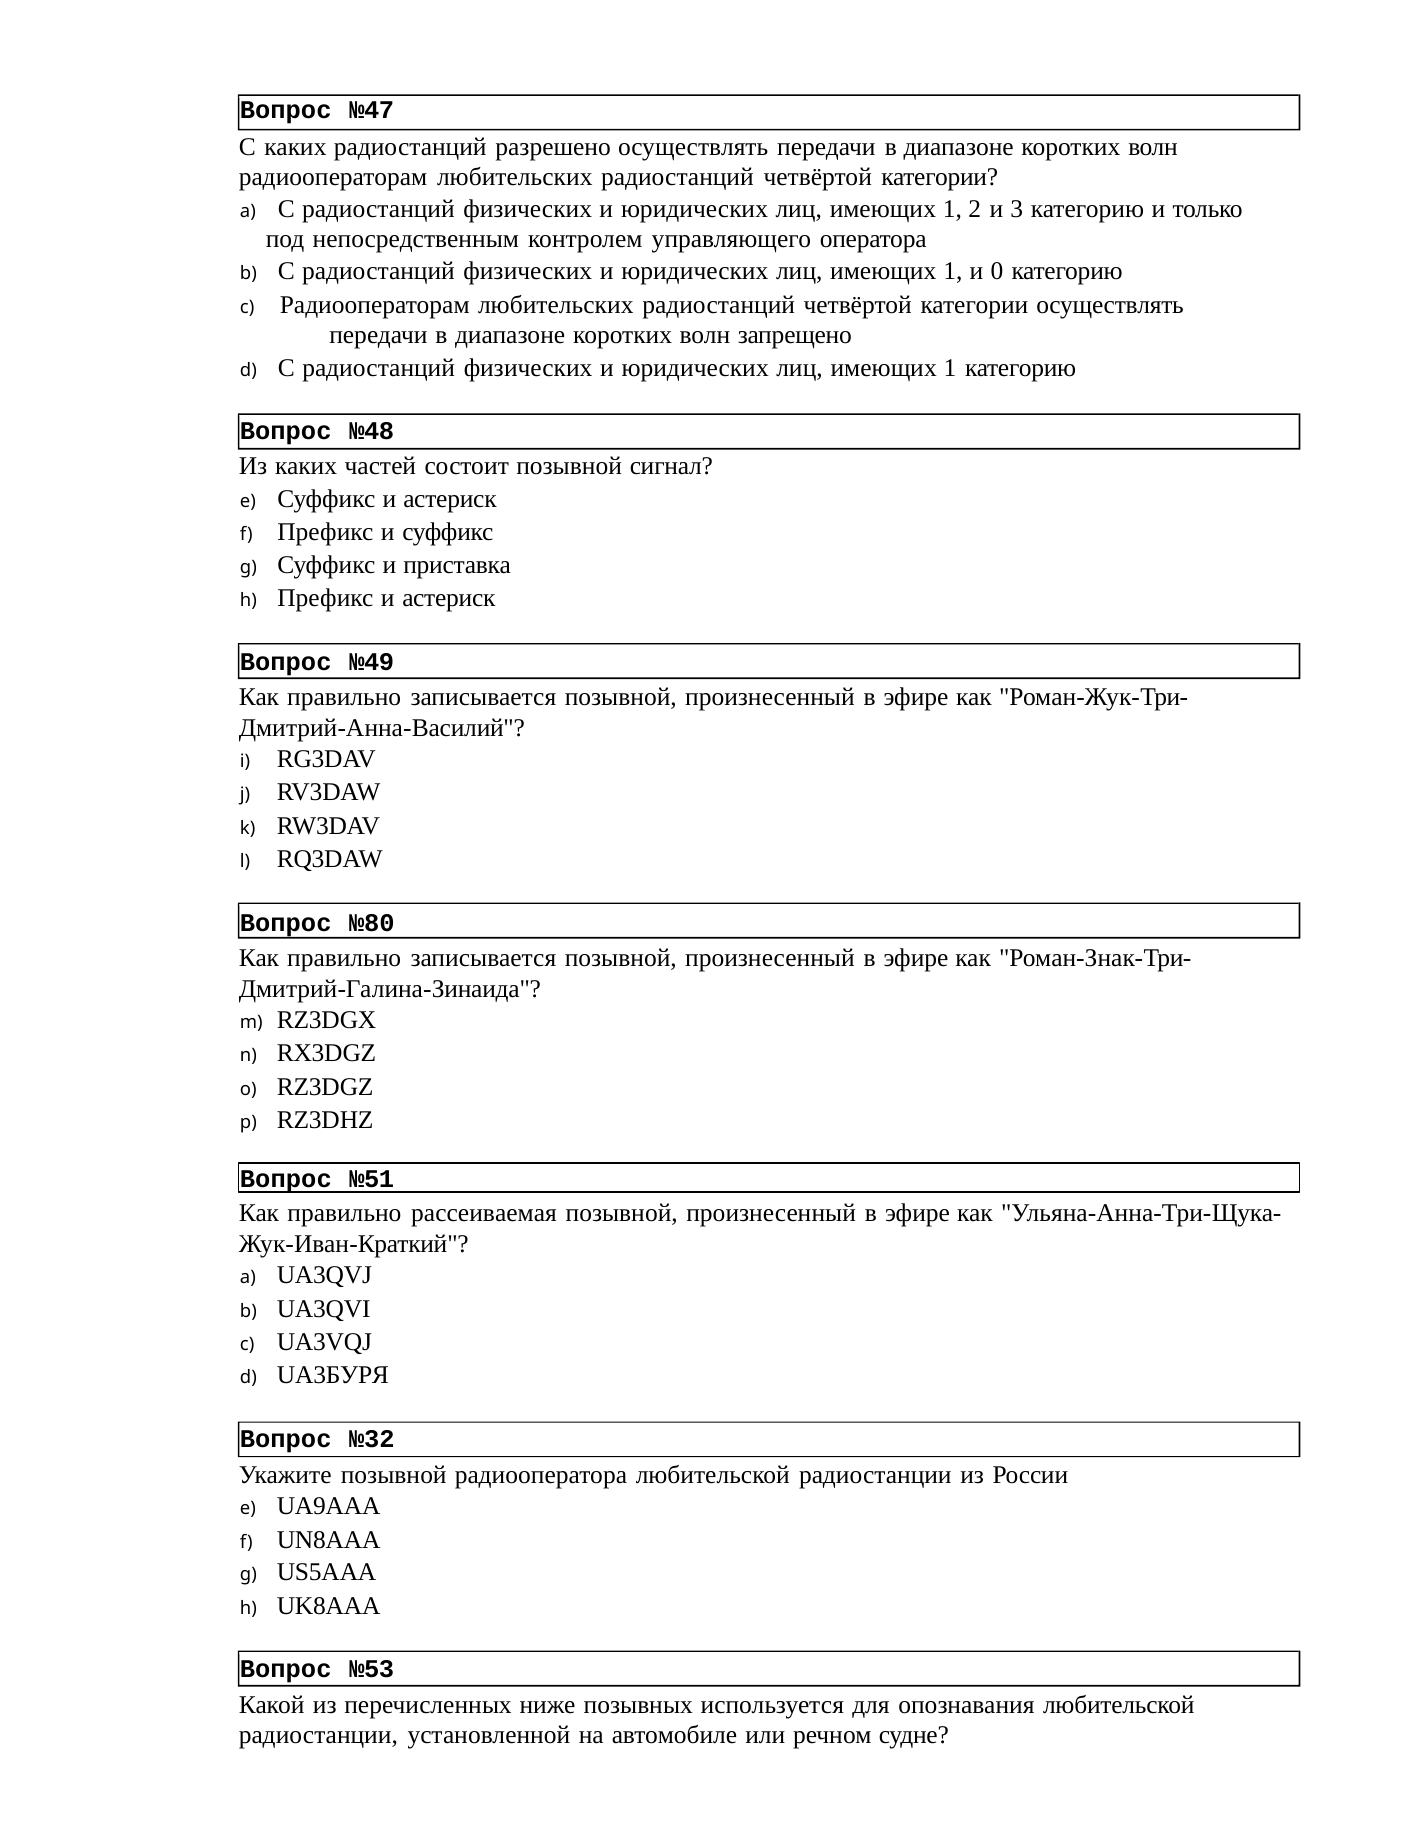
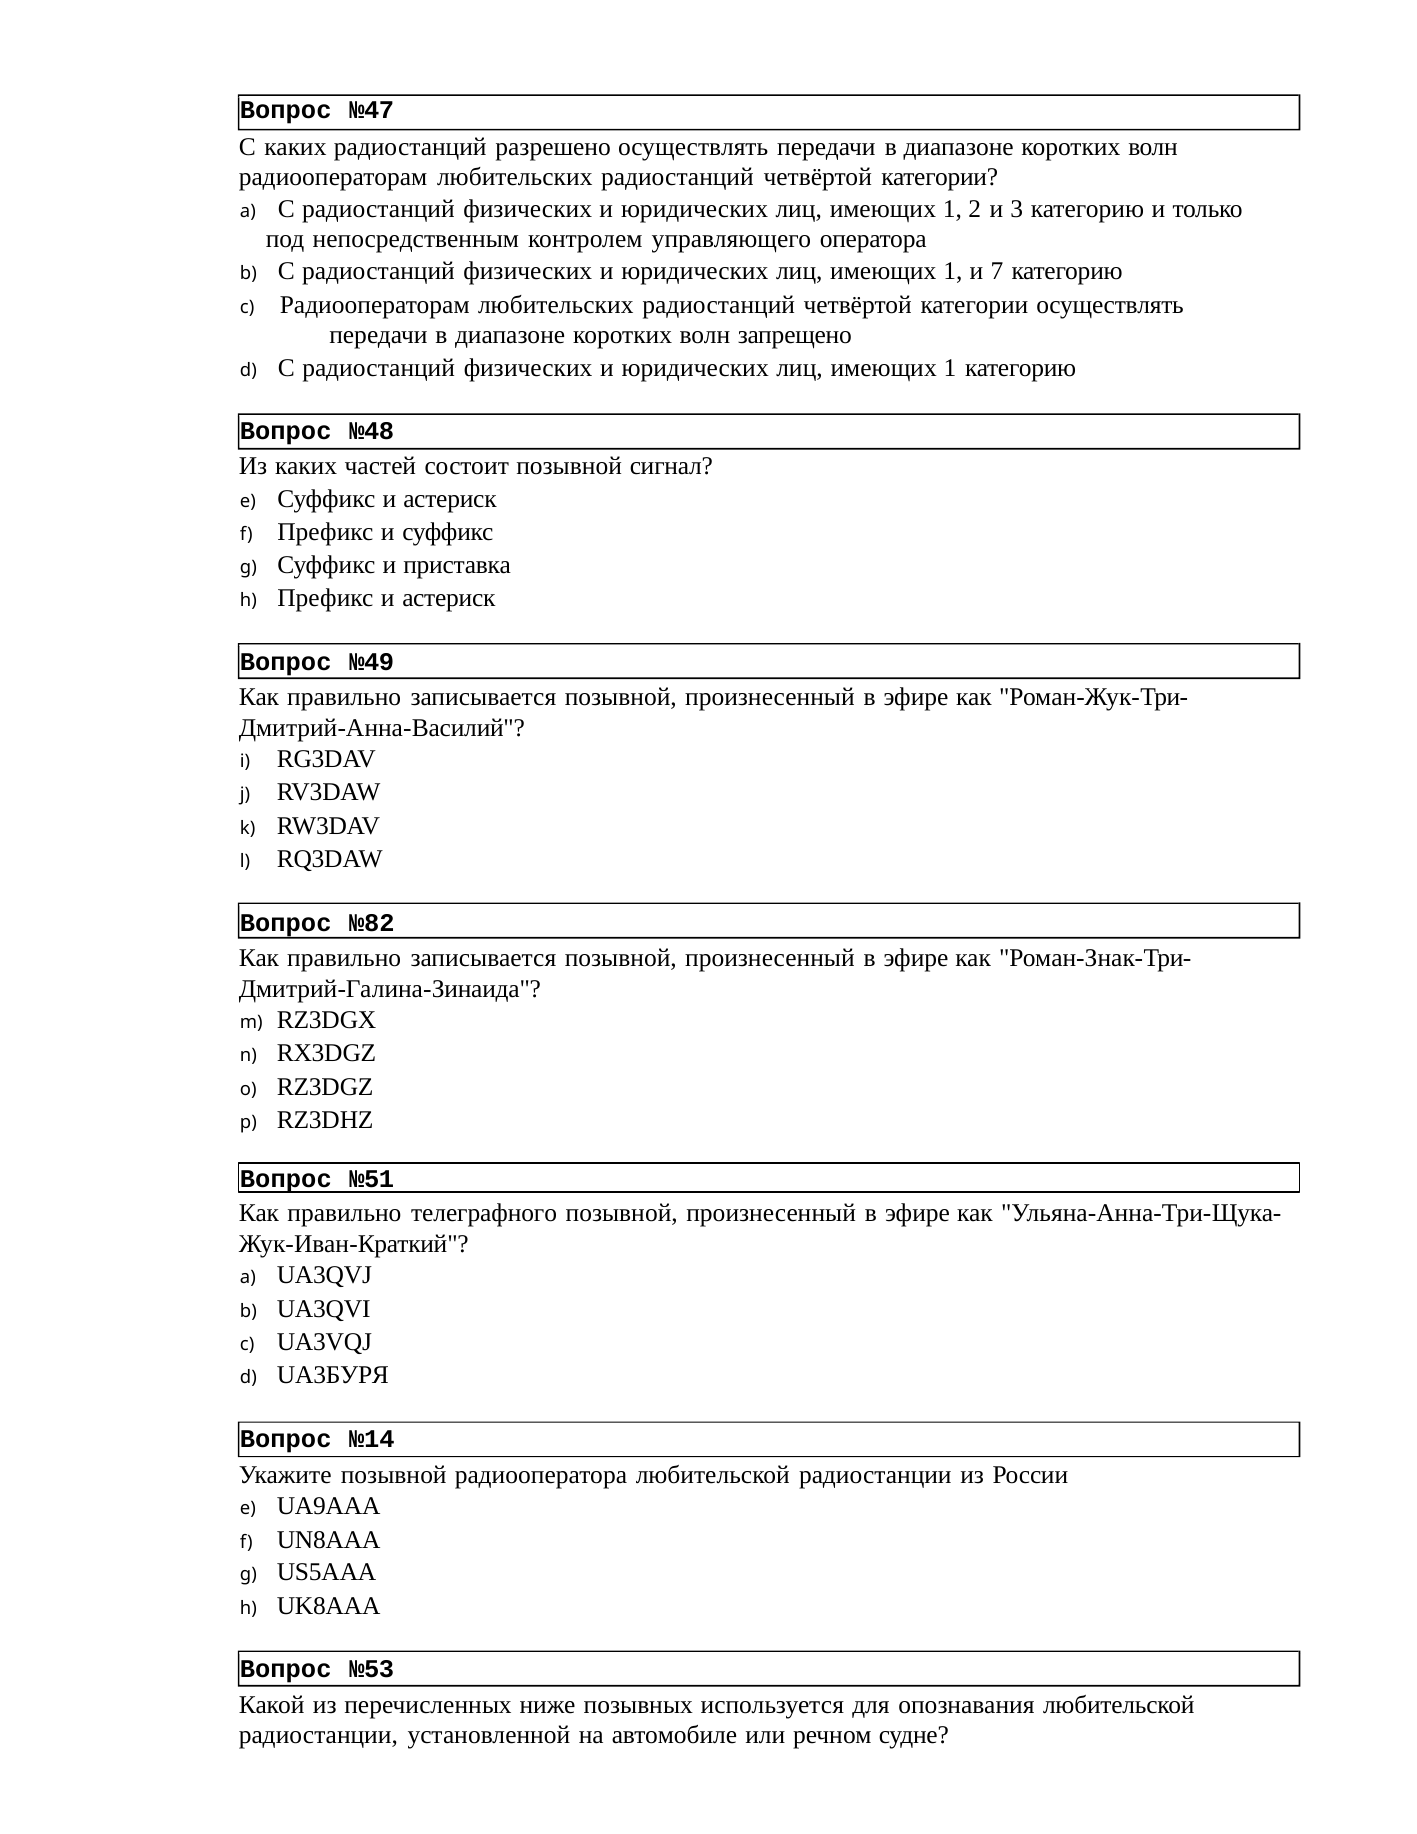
0: 0 -> 7
№80: №80 -> №82
рассеиваемая: рассеиваемая -> телеграфного
№32: №32 -> №14
